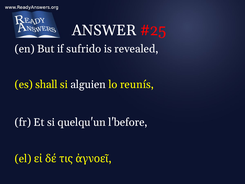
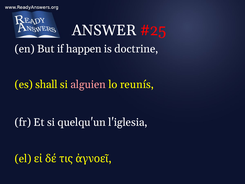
sufrido: sufrido -> happen
revealed: revealed -> doctrine
alguien colour: white -> pink
l'before: l'before -> l'iglesia
